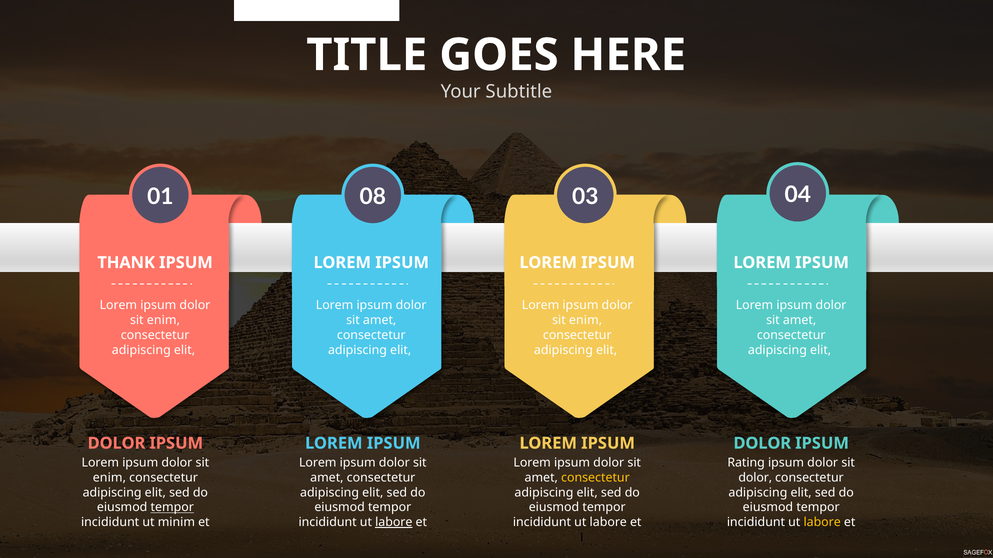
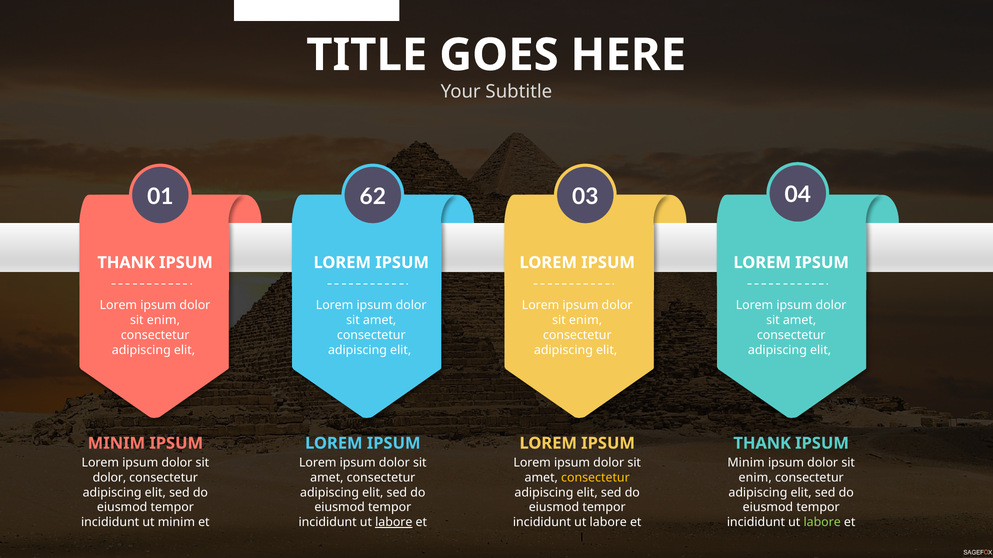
08: 08 -> 62
DOLOR at (116, 444): DOLOR -> MINIM
DOLOR at (762, 444): DOLOR -> THANK
Rating at (746, 463): Rating -> Minim
enim at (109, 478): enim -> dolor
dolor at (755, 478): dolor -> enim
tempor at (172, 508) underline: present -> none
labore at (822, 523) colour: yellow -> light green
